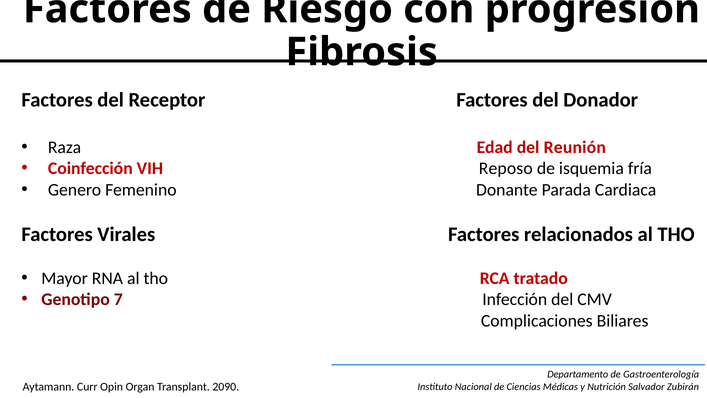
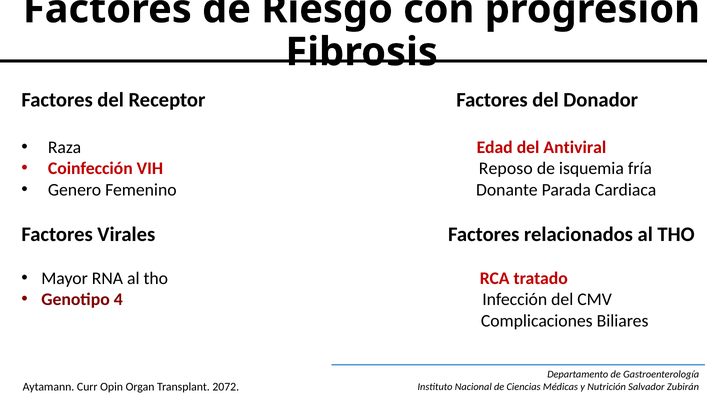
Reunión: Reunión -> Antiviral
7: 7 -> 4
2090: 2090 -> 2072
